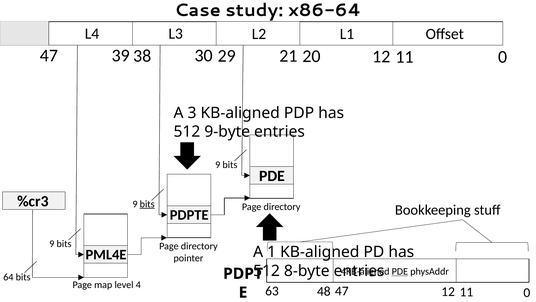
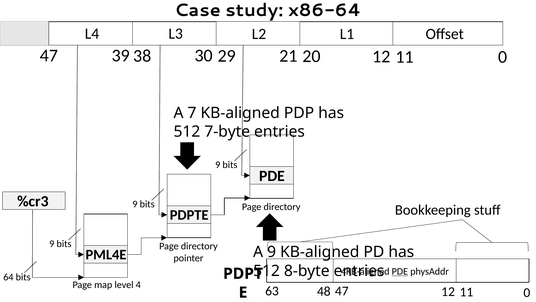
3: 3 -> 7
9-byte: 9-byte -> 7-byte
bits at (147, 204) underline: present -> none
A 1: 1 -> 9
